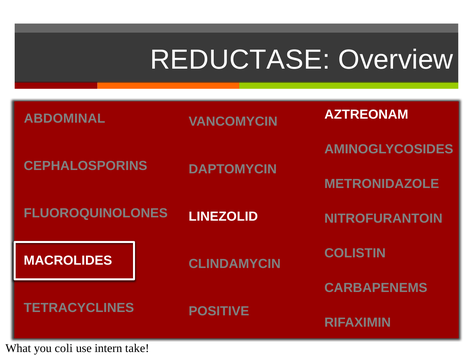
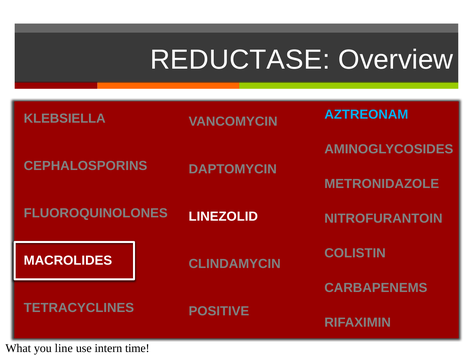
AZTREONAM colour: white -> light blue
ABDOMINAL: ABDOMINAL -> KLEBSIELLA
coli: coli -> line
take: take -> time
